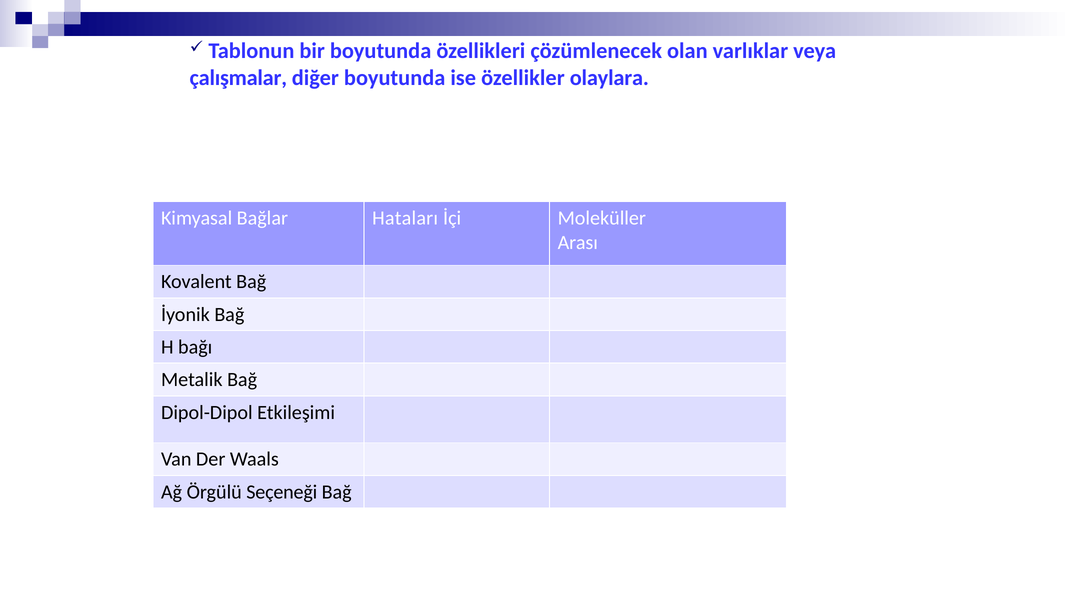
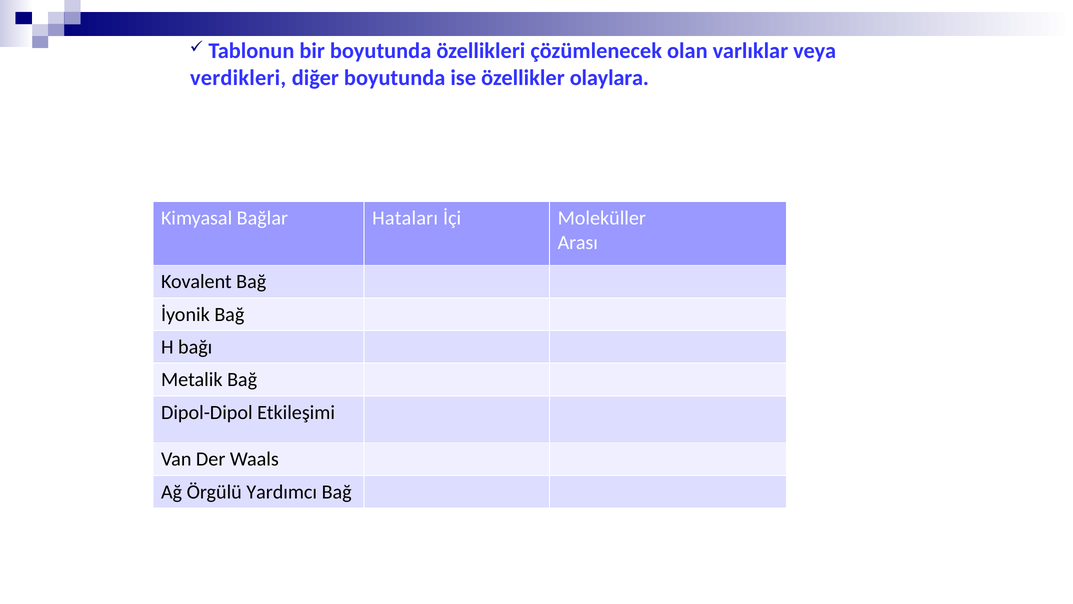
çalışmalar: çalışmalar -> verdikleri
Seçeneği: Seçeneği -> Yardımcı
